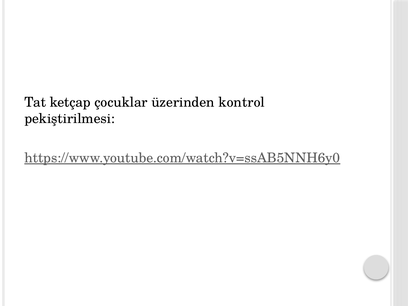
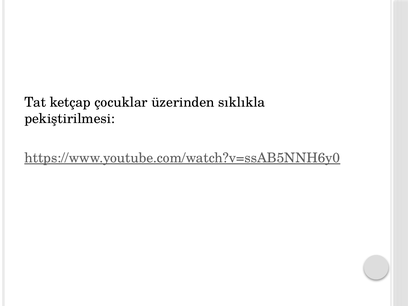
kontrol: kontrol -> sıklıkla
